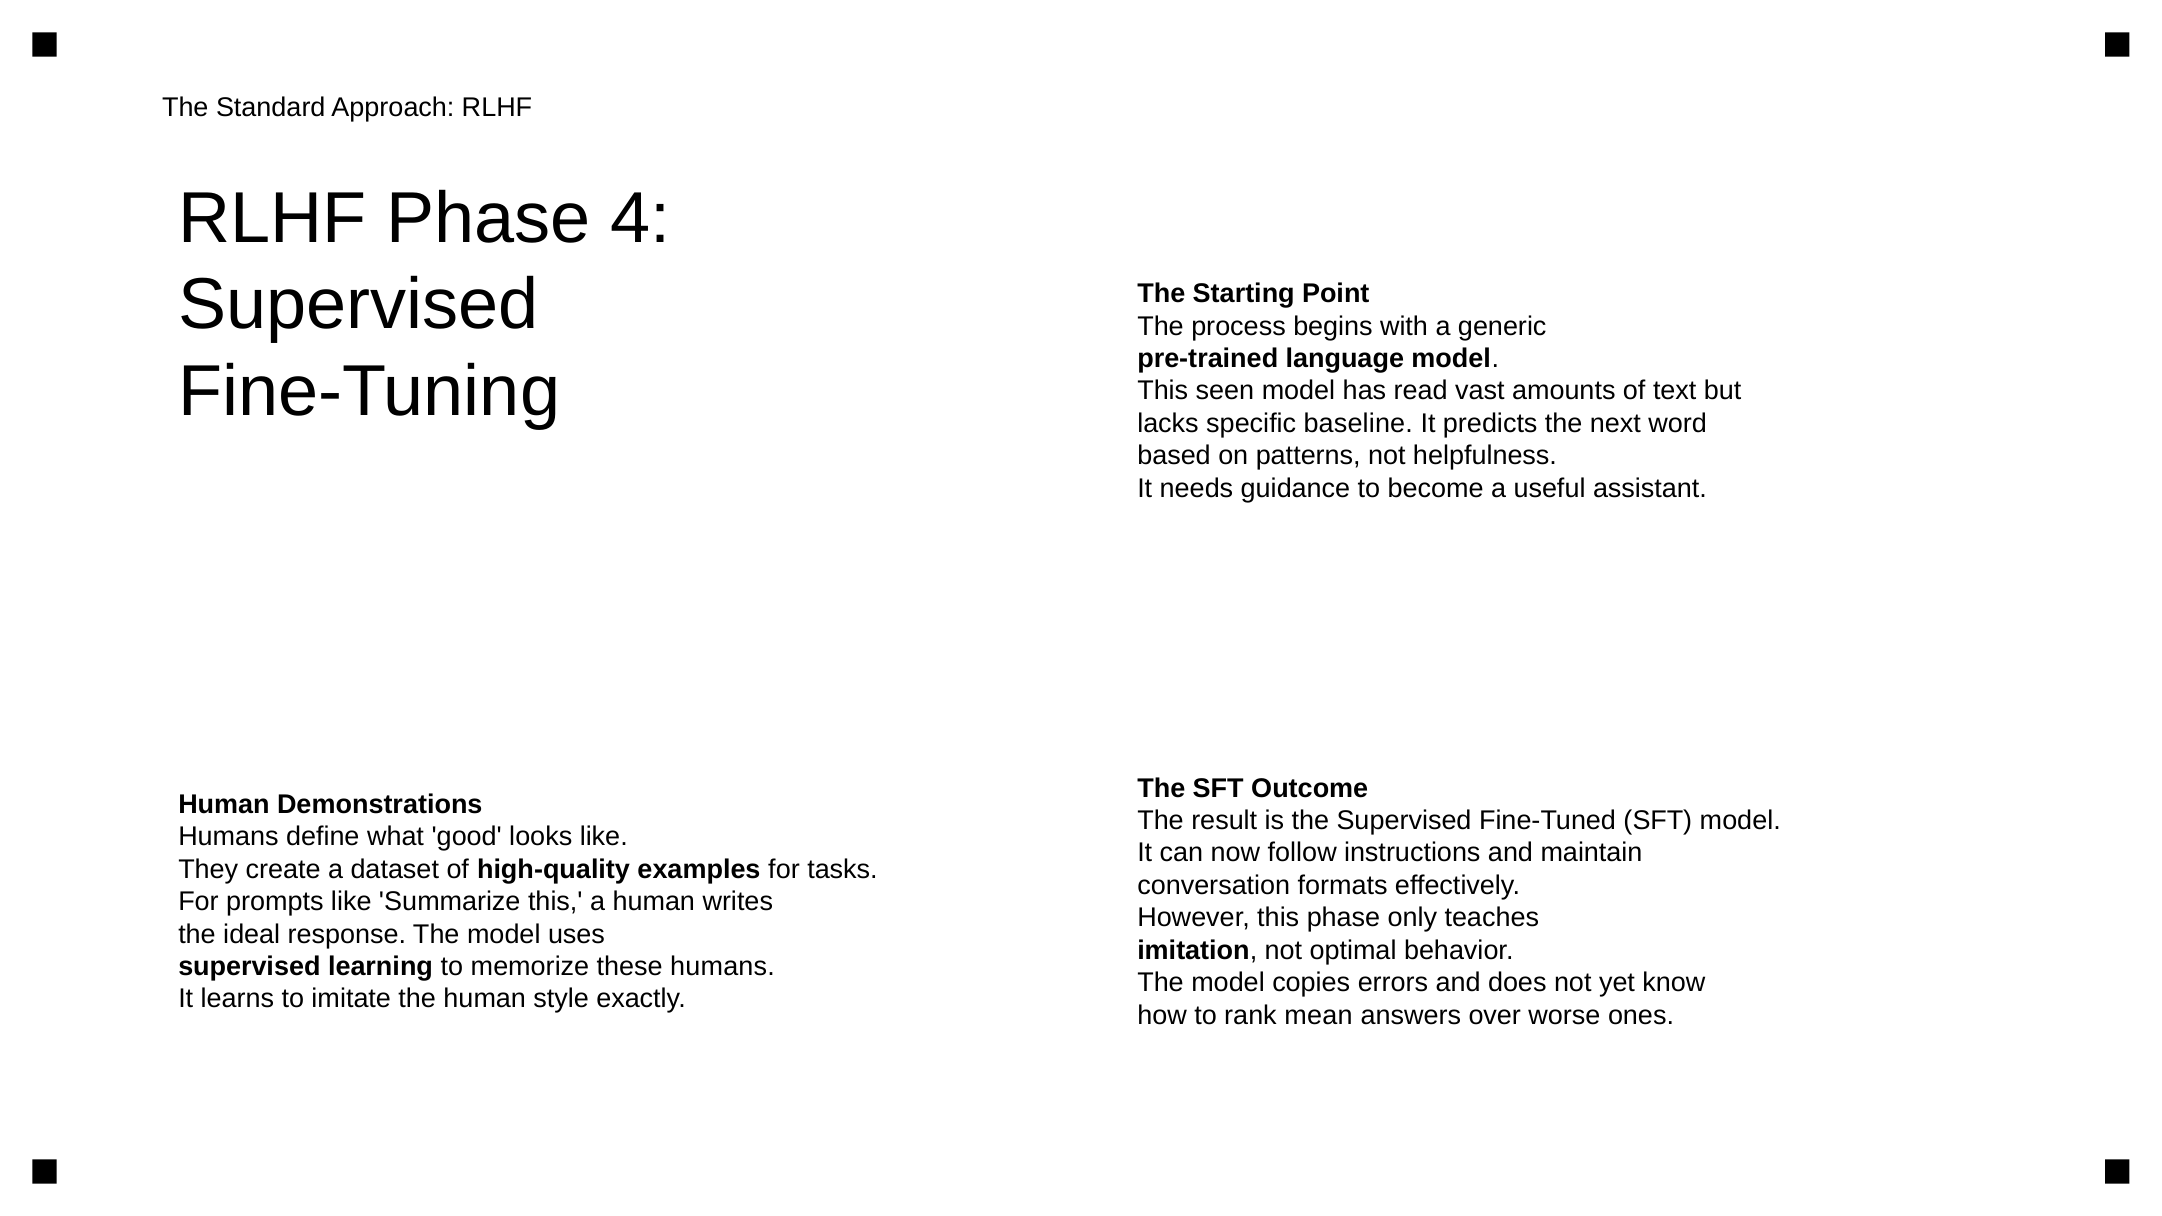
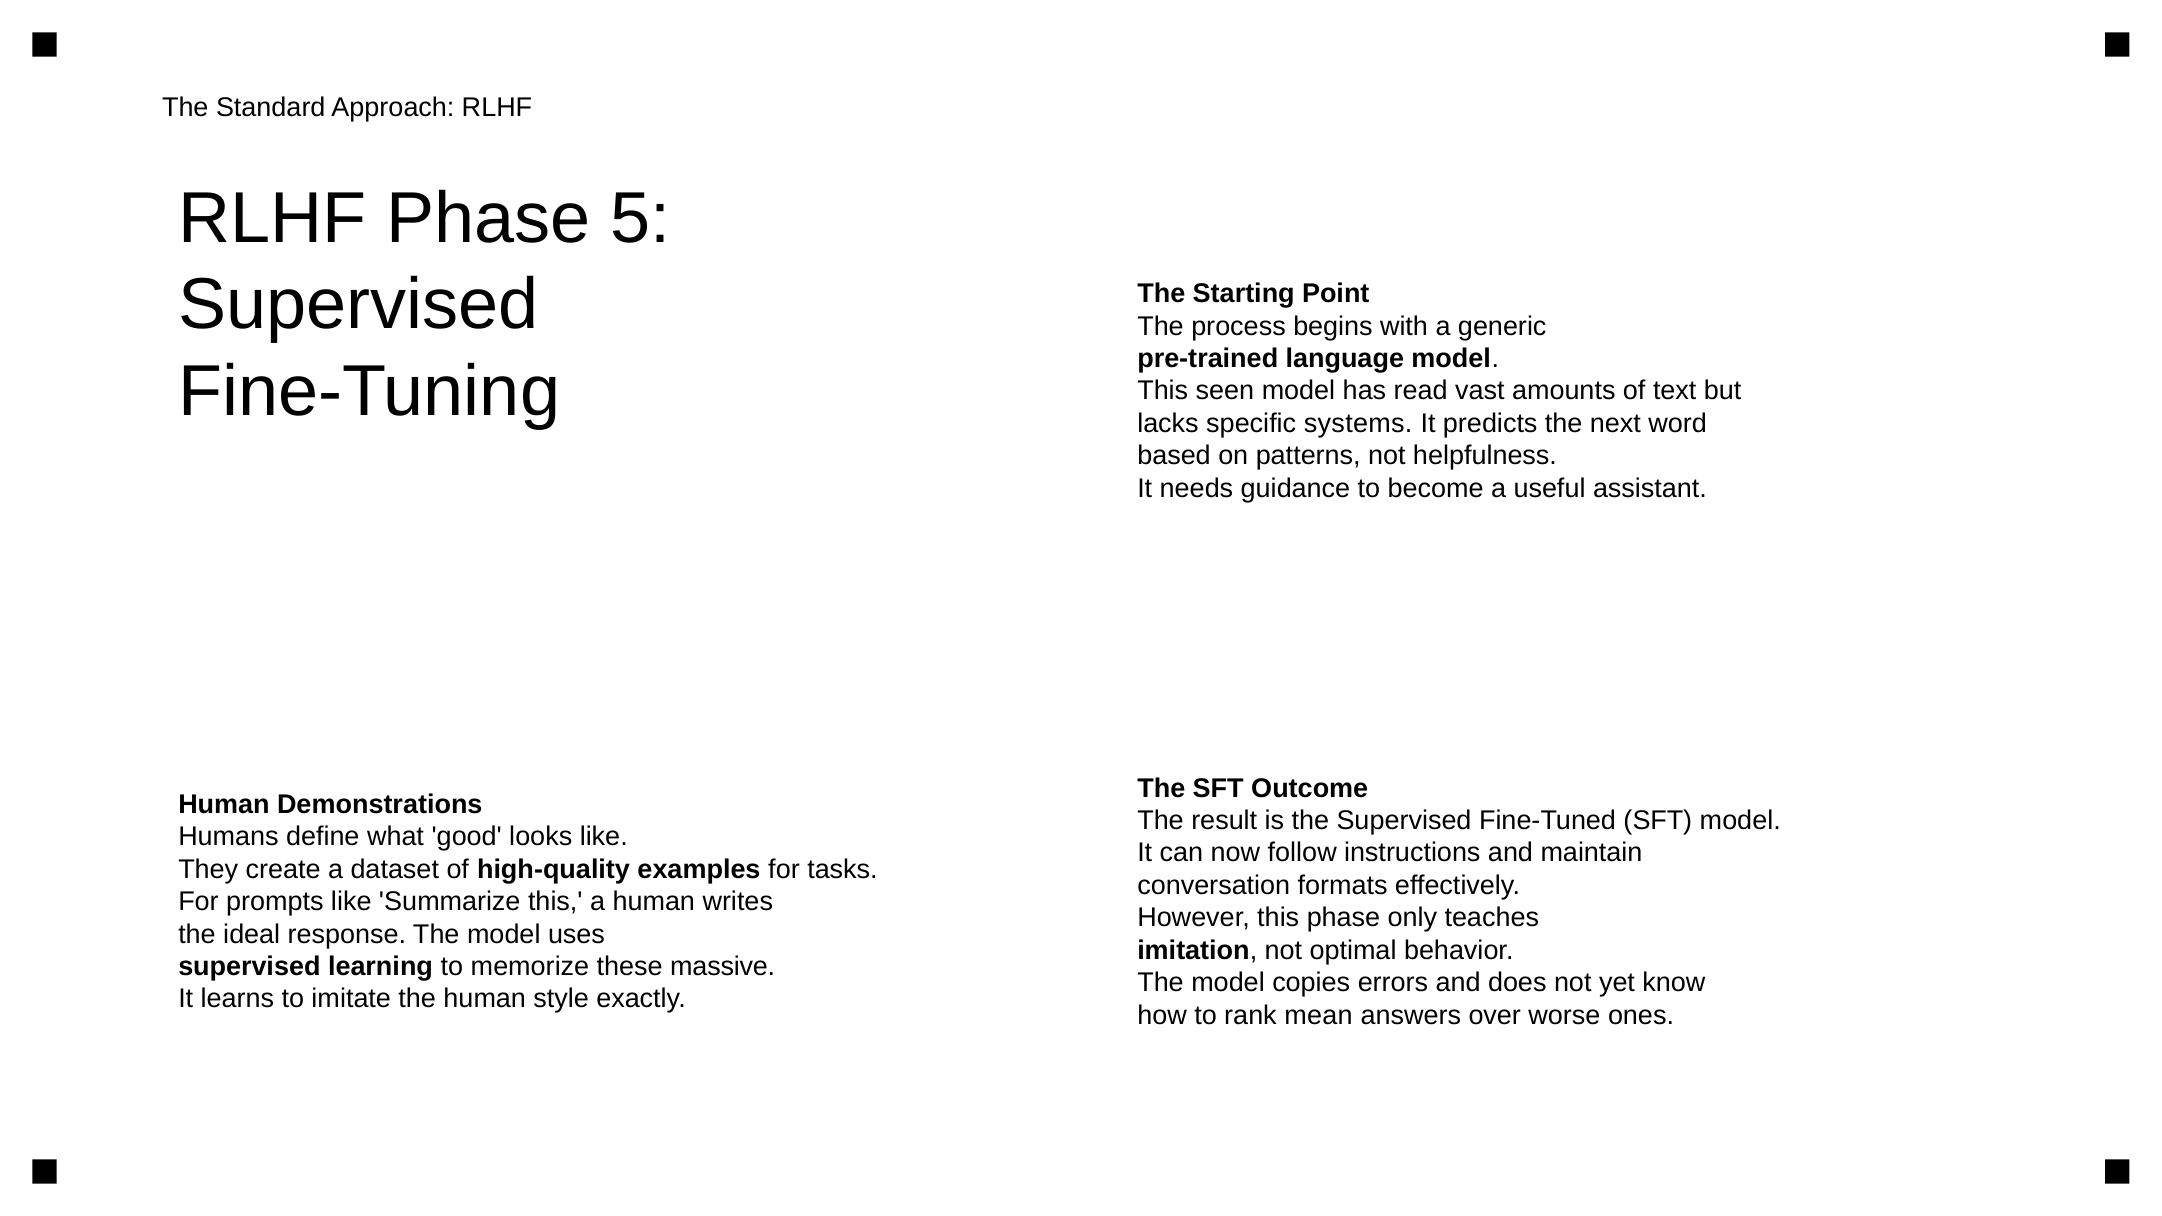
4: 4 -> 5
baseline: baseline -> systems
these humans: humans -> massive
